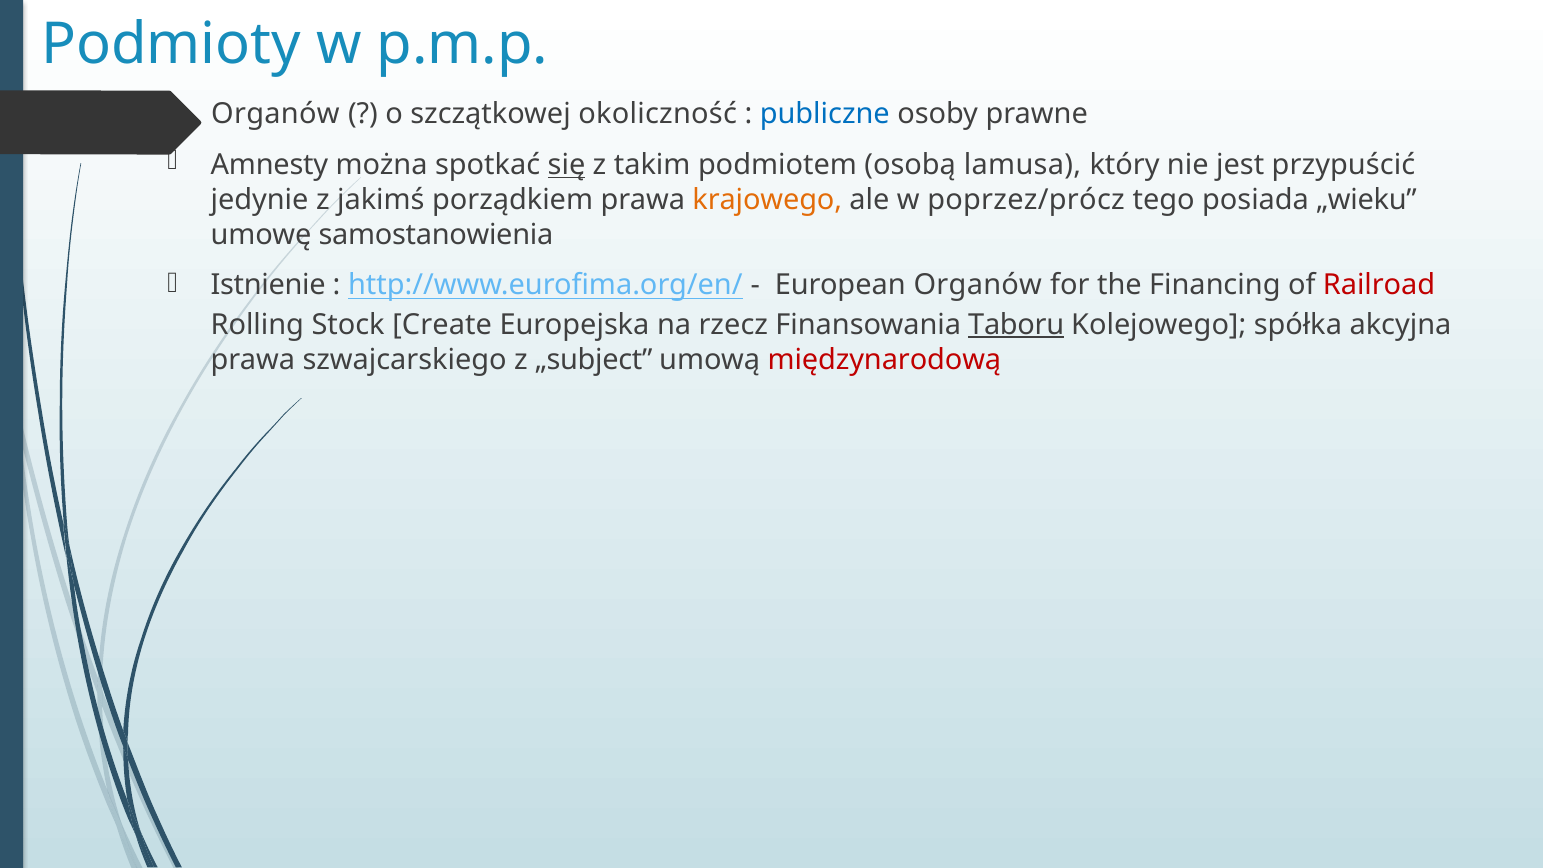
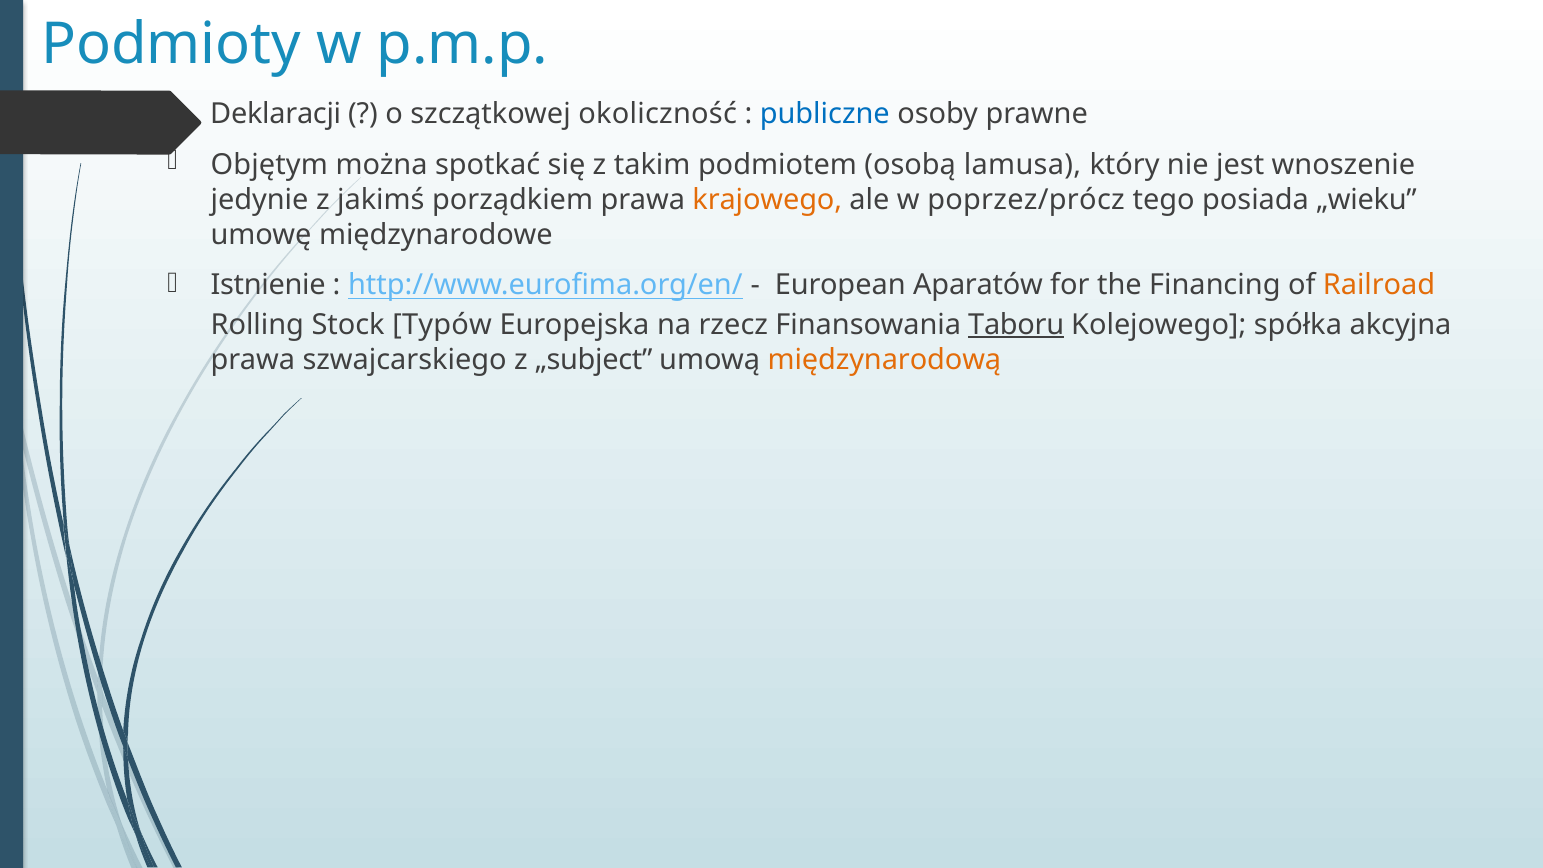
Organów at (275, 114): Organów -> Deklaracji
Amnesty: Amnesty -> Objętym
się underline: present -> none
przypuścić: przypuścić -> wnoszenie
samostanowienia: samostanowienia -> międzynarodowe
European Organów: Organów -> Aparatów
Railroad colour: red -> orange
Create: Create -> Typów
międzynarodową colour: red -> orange
